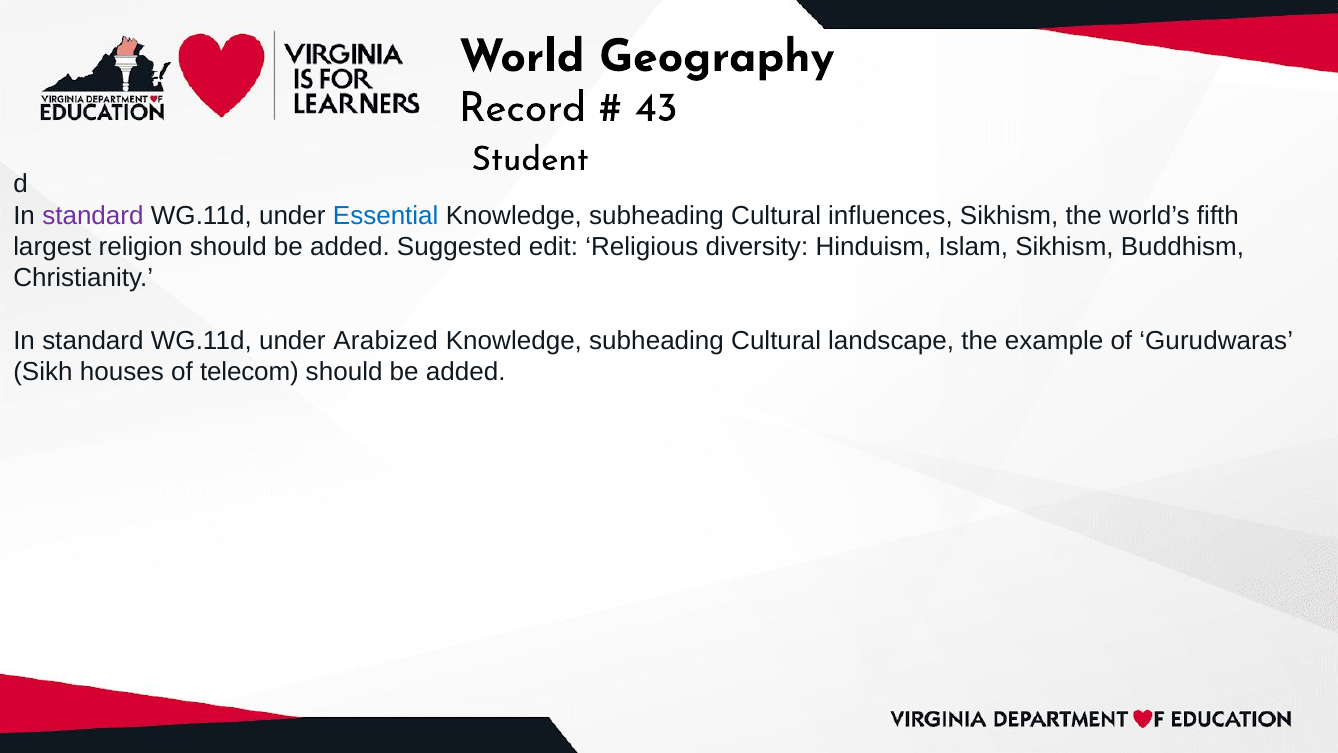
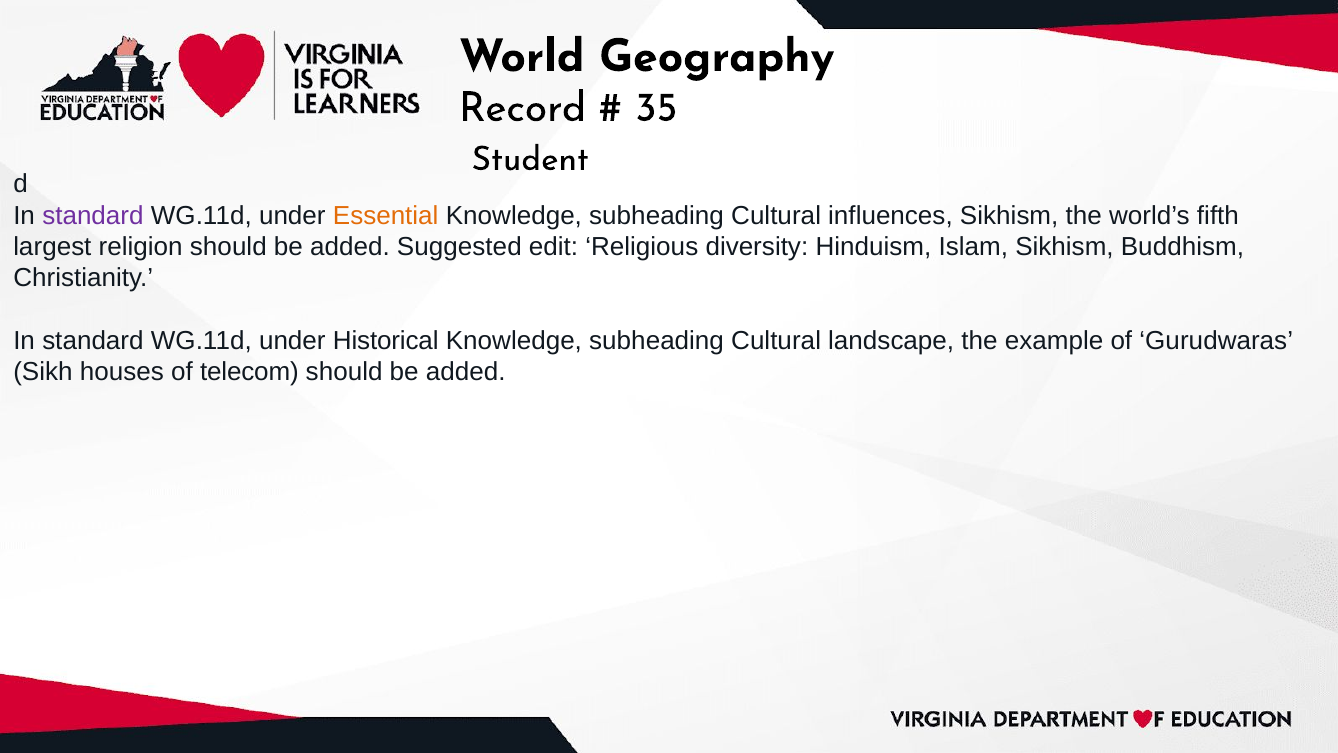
43: 43 -> 35
Essential colour: blue -> orange
Arabized: Arabized -> Historical
